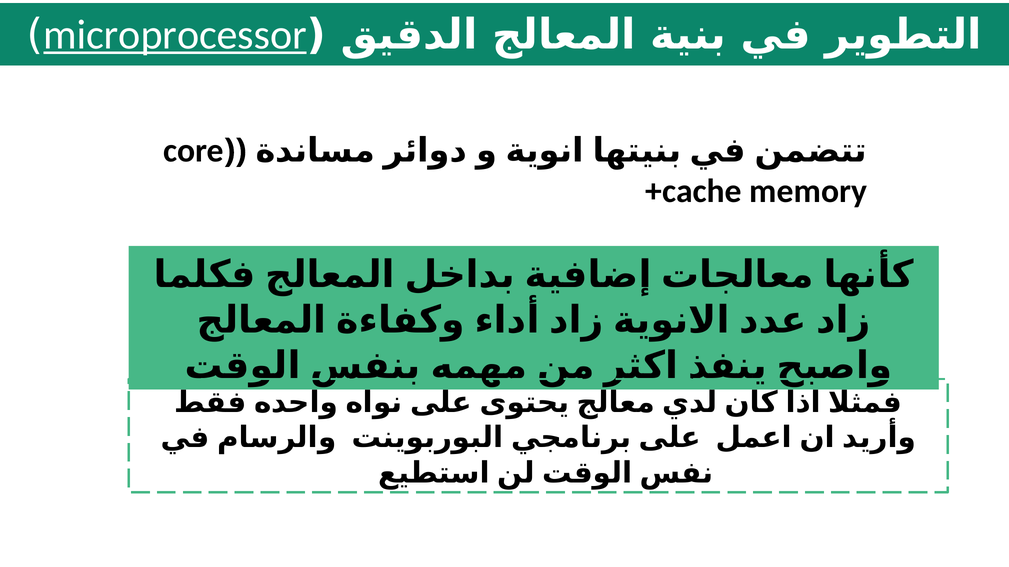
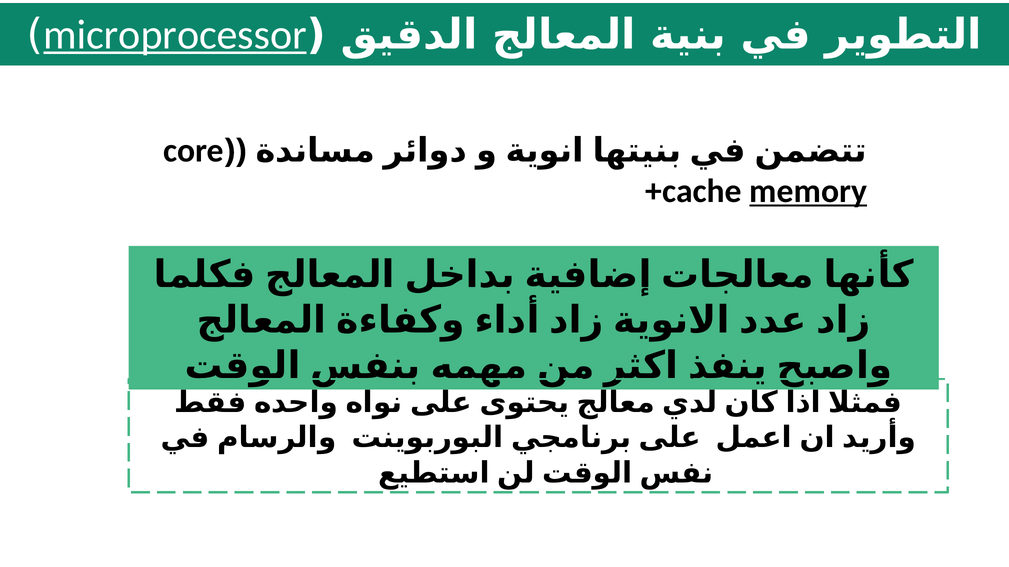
memory underline: none -> present
